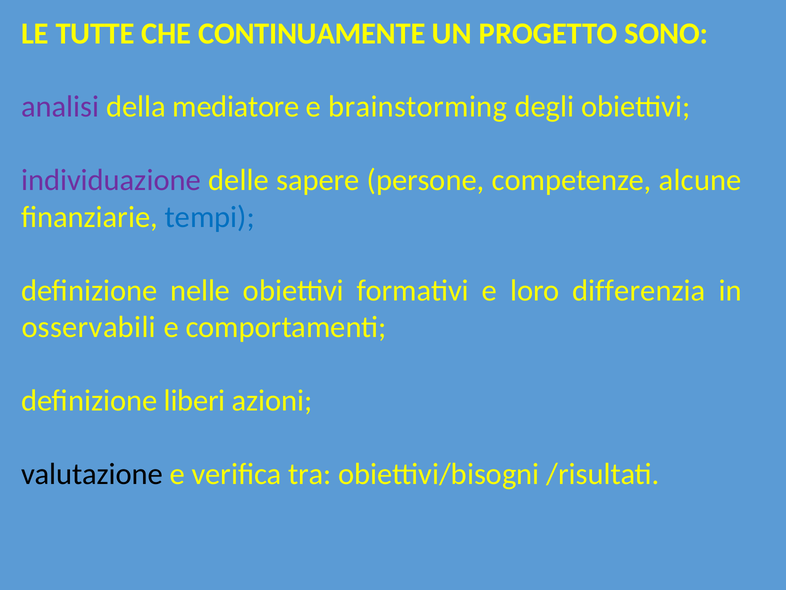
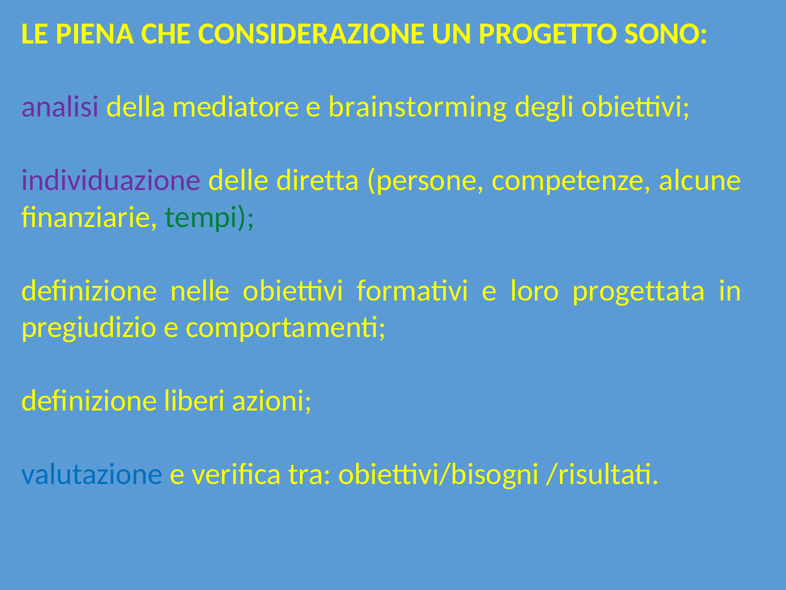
TUTTE: TUTTE -> PIENA
CONTINUAMENTE: CONTINUAMENTE -> CONSIDERAZIONE
sapere: sapere -> diretta
tempi colour: blue -> green
differenzia: differenzia -> progettata
osservabili: osservabili -> pregiudizio
valutazione colour: black -> blue
